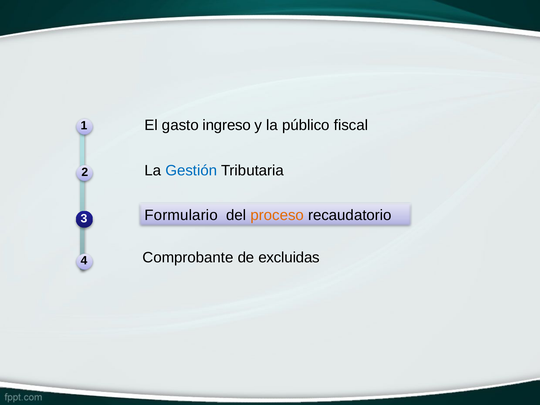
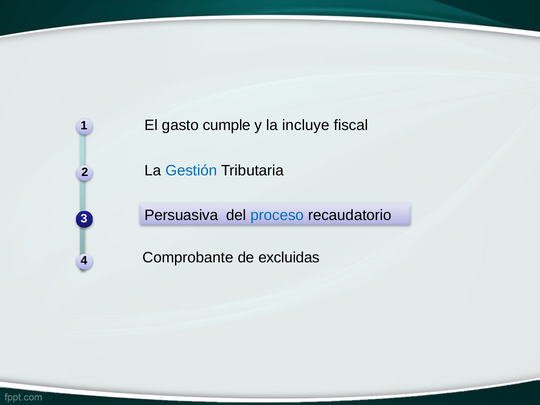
ingreso: ingreso -> cumple
público: público -> incluye
Formulario: Formulario -> Persuasiva
proceso colour: orange -> blue
